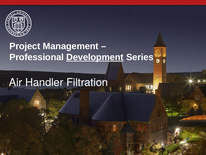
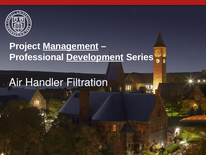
Management underline: none -> present
